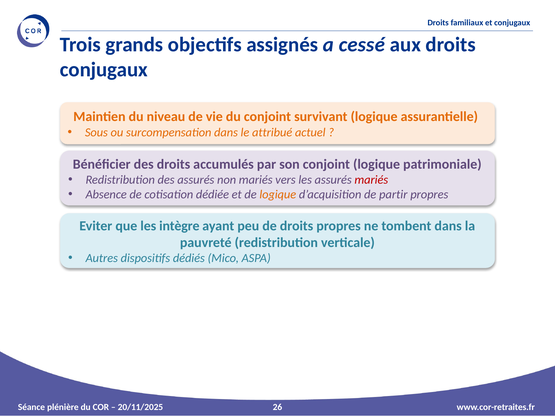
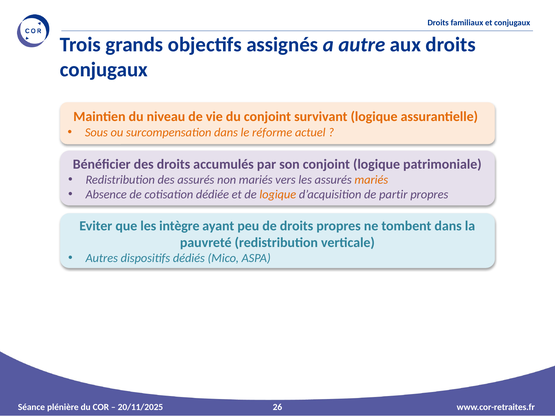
cessé: cessé -> autre
attribué: attribué -> réforme
mariés at (371, 180) colour: red -> orange
